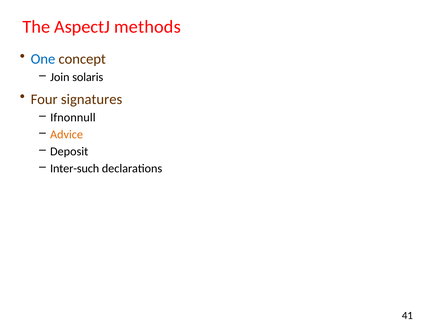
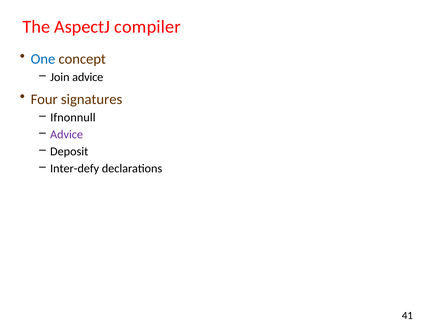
methods: methods -> compiler
Join solaris: solaris -> advice
Advice at (67, 135) colour: orange -> purple
Inter-such: Inter-such -> Inter-defy
